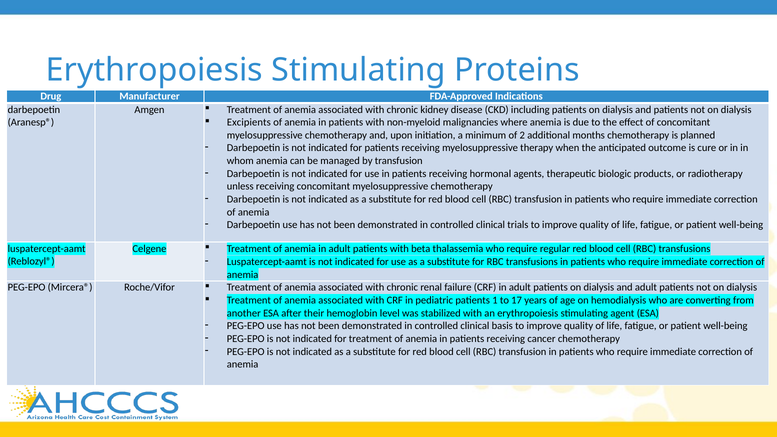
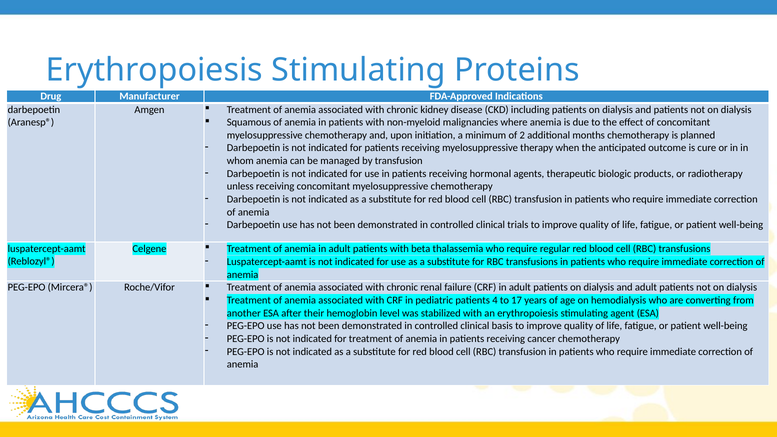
Excipients: Excipients -> Squamous
1: 1 -> 4
